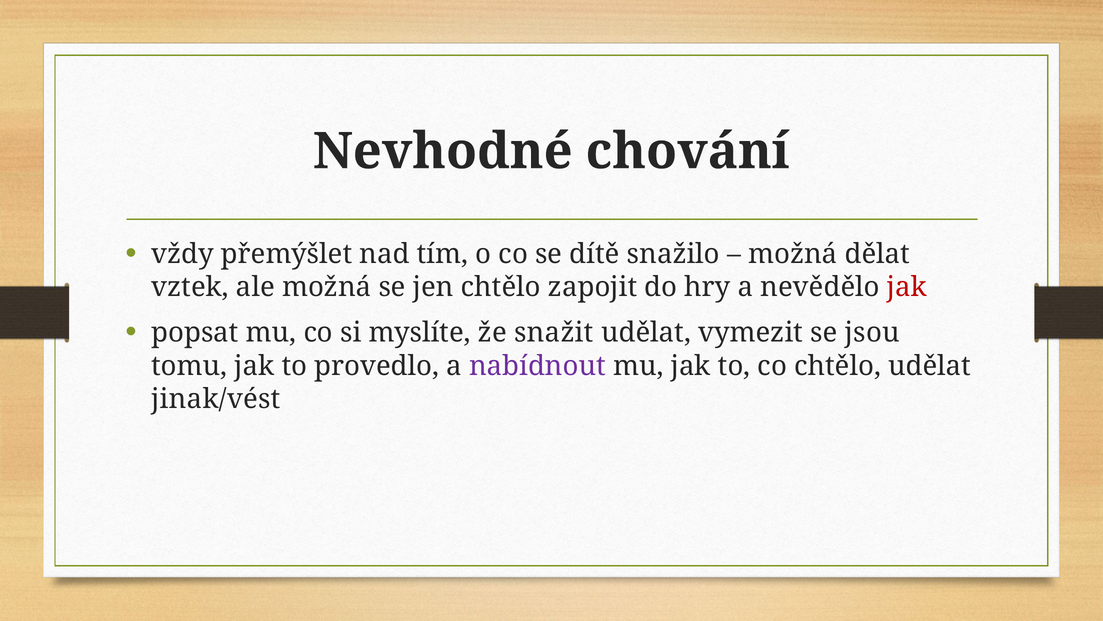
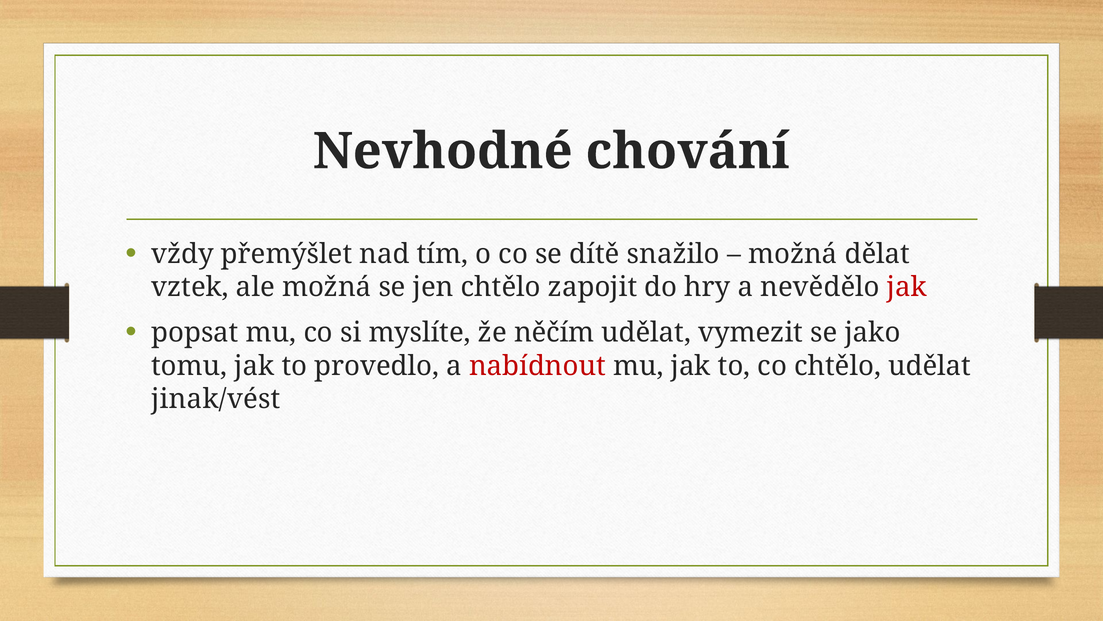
snažit: snažit -> něčím
jsou: jsou -> jako
nabídnout colour: purple -> red
